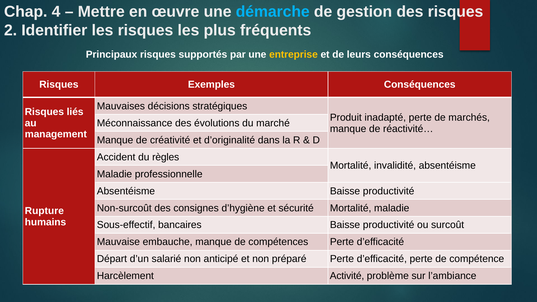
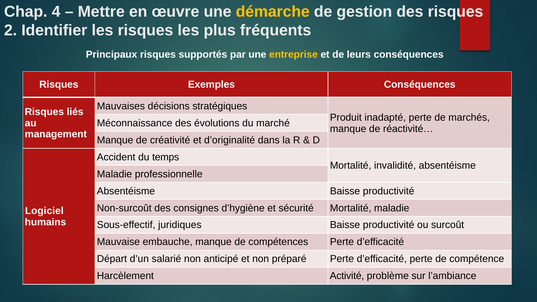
démarche colour: light blue -> yellow
règles: règles -> temps
Rupture: Rupture -> Logiciel
bancaires: bancaires -> juridiques
